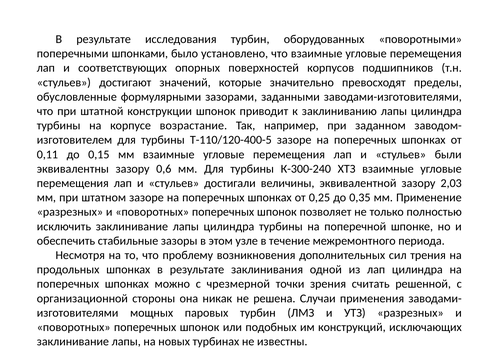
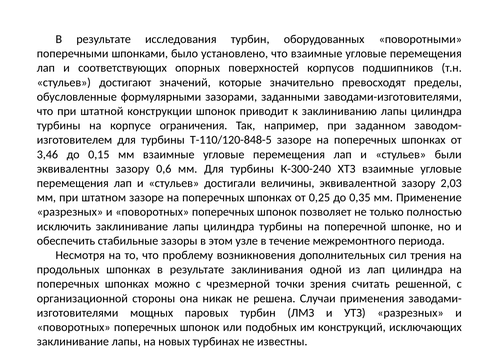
возрастание: возрастание -> ограничения
Т-110/120-400-5: Т-110/120-400-5 -> Т-110/120-848-5
0,11: 0,11 -> 3,46
